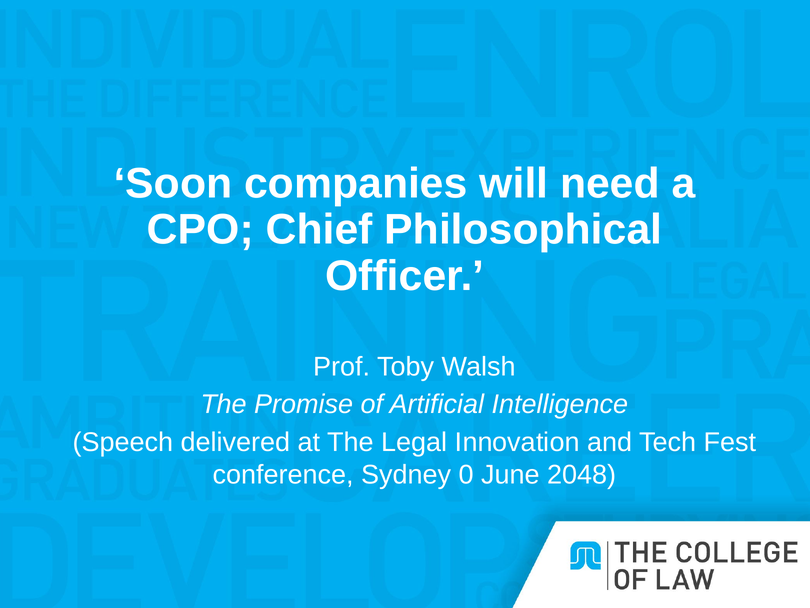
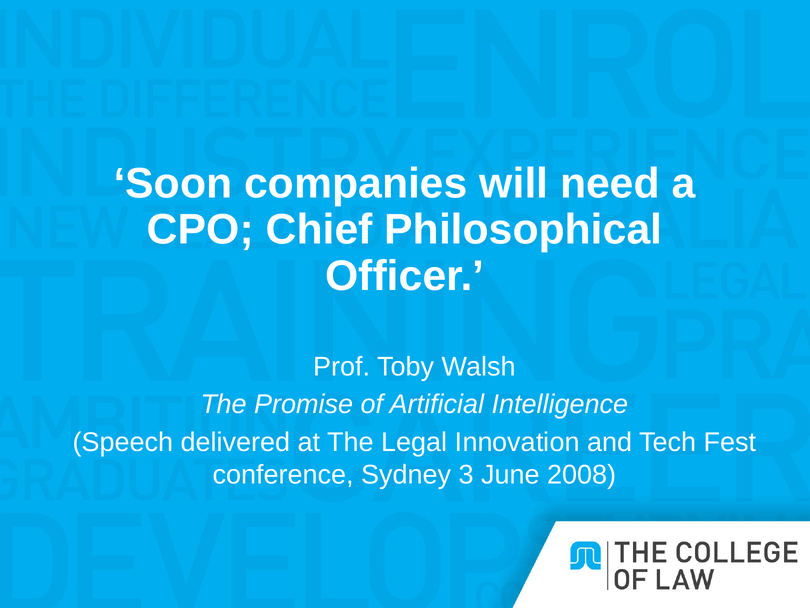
0: 0 -> 3
2048: 2048 -> 2008
